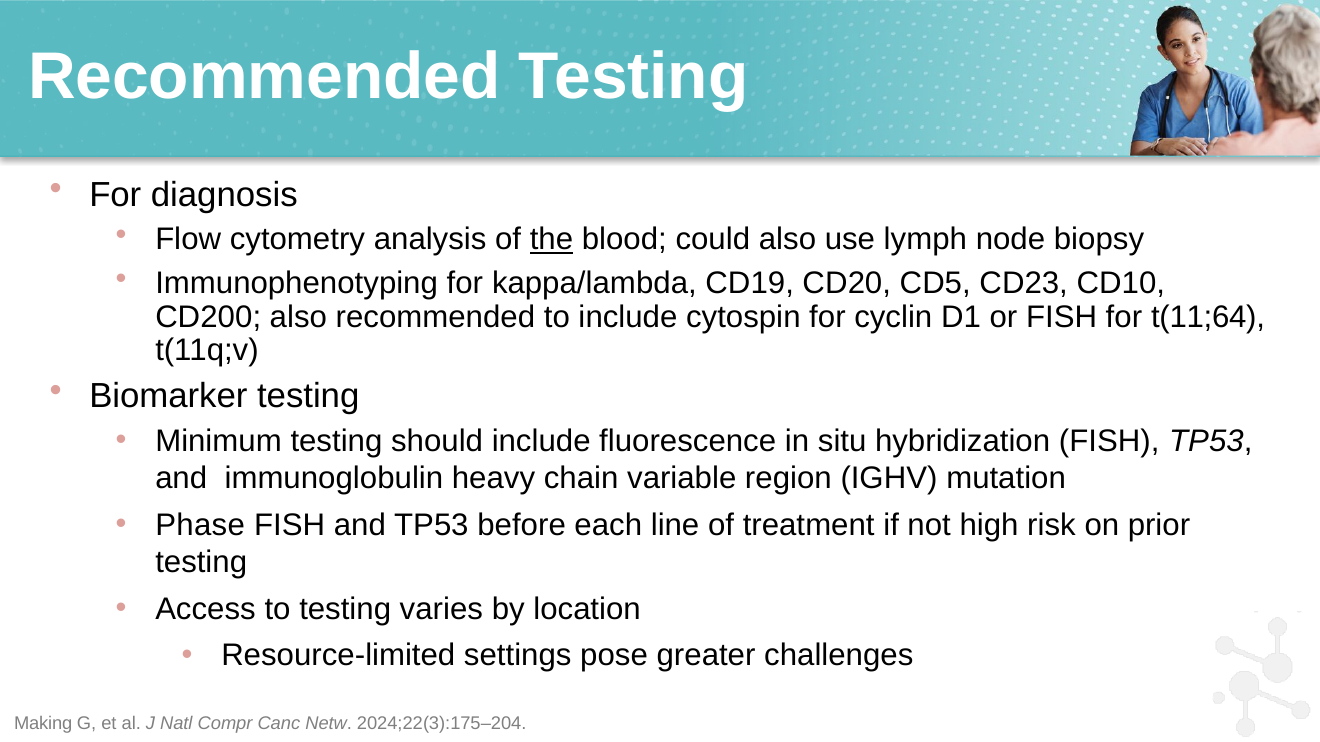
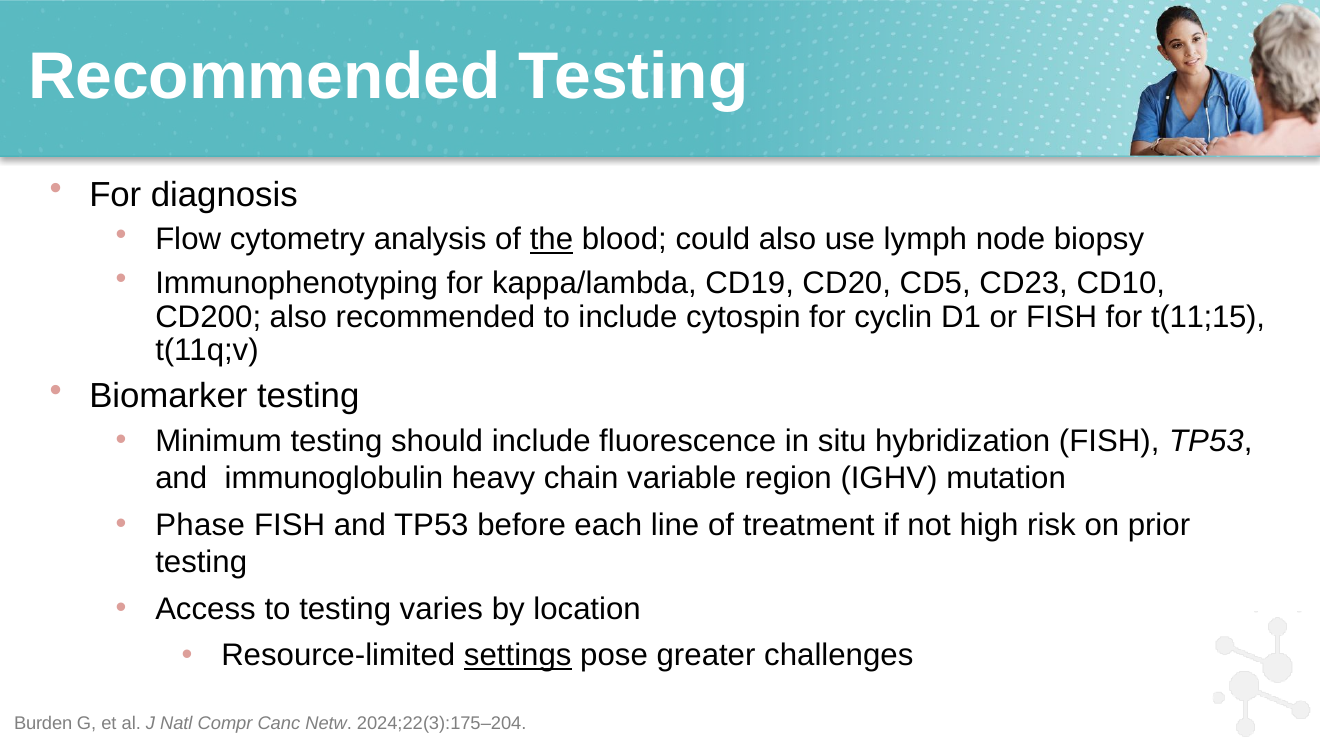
t(11;64: t(11;64 -> t(11;15
settings underline: none -> present
Making: Making -> Burden
